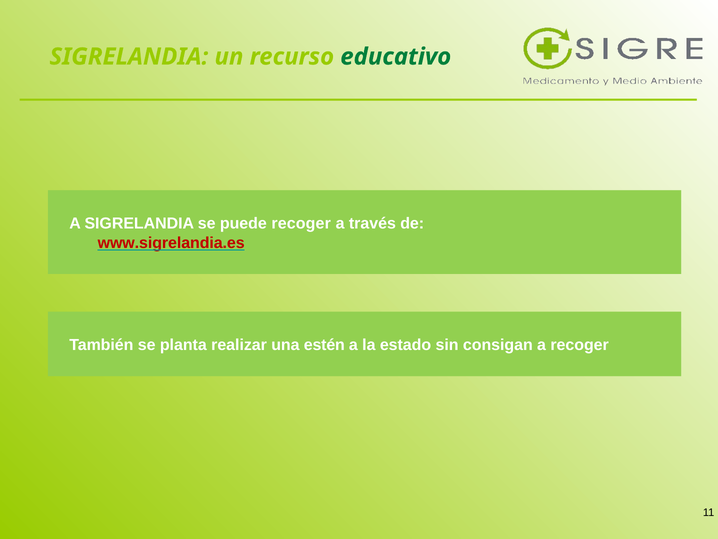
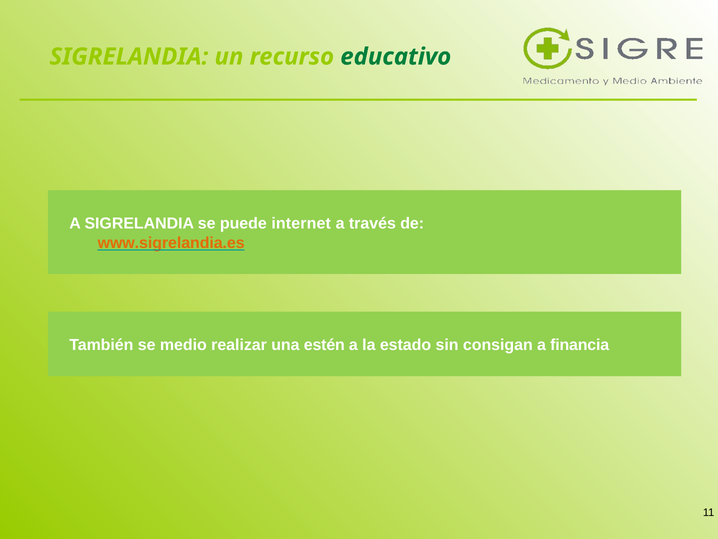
puede recoger: recoger -> internet
www.sigrelandia.es colour: red -> orange
planta: planta -> medio
a recoger: recoger -> financia
